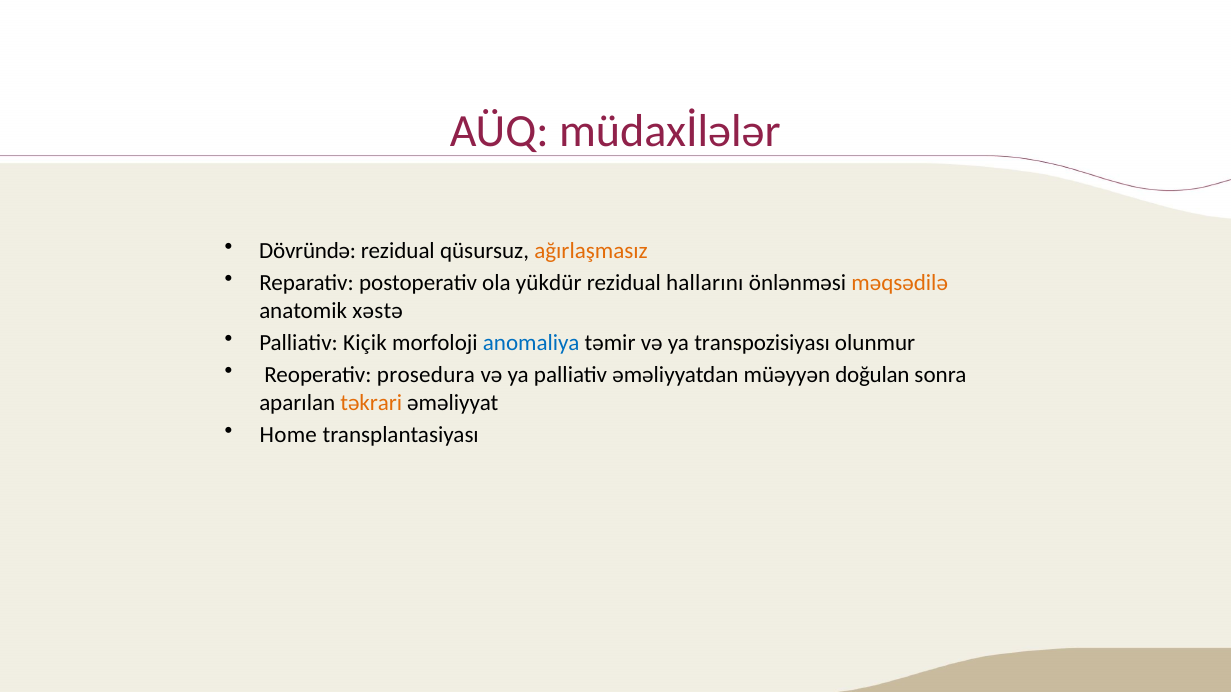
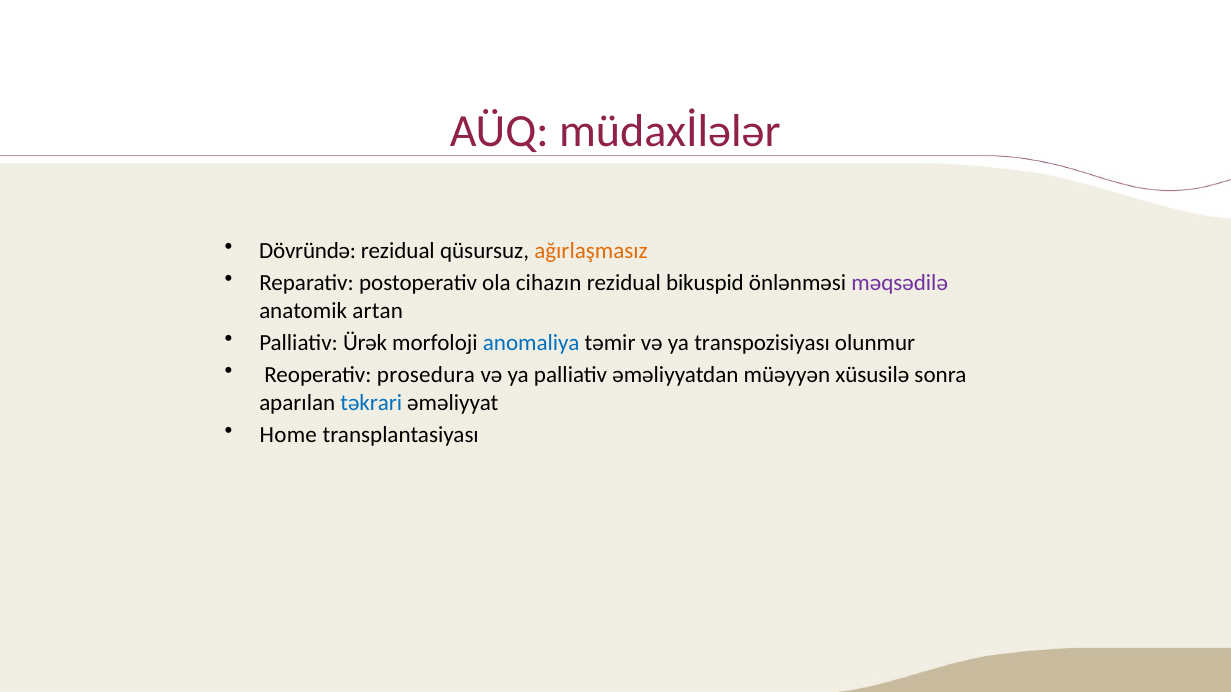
yükdür: yükdür -> cihazın
hallarını: hallarını -> bikuspid
məqsədilə colour: orange -> purple
xəstə: xəstə -> artan
Kiçik: Kiçik -> Ürək
doğulan: doğulan -> xüsusilə
təkrari colour: orange -> blue
